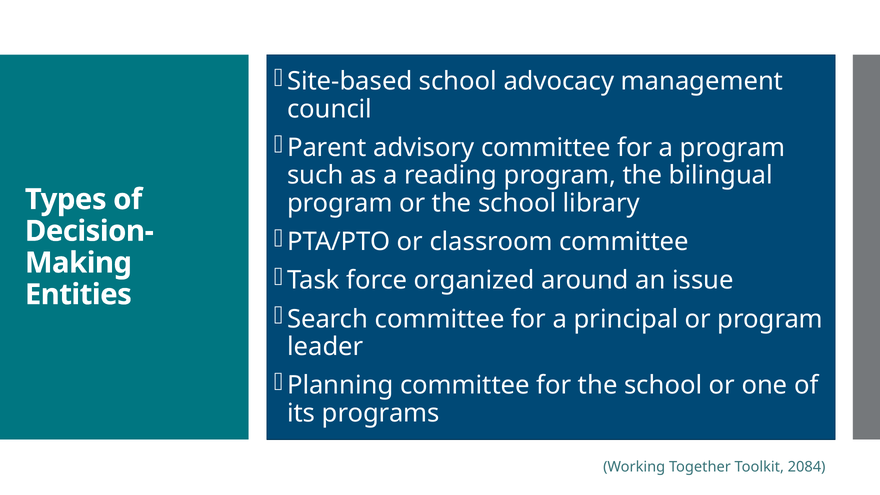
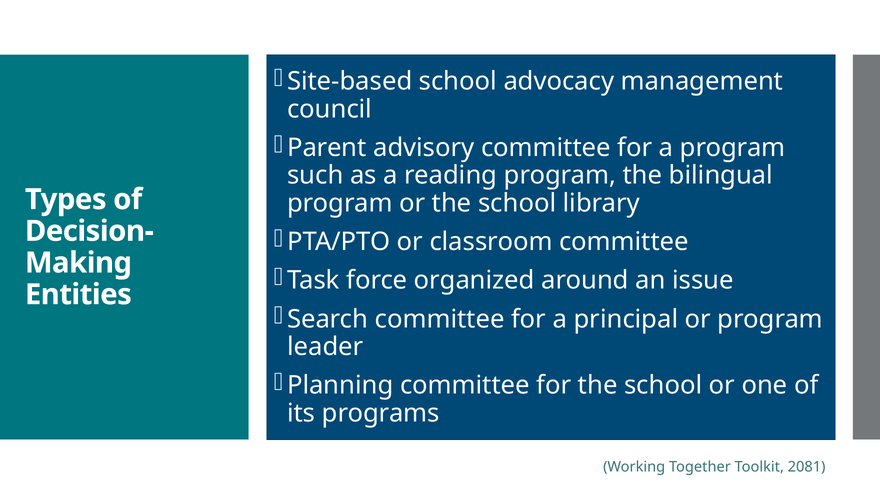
2084: 2084 -> 2081
